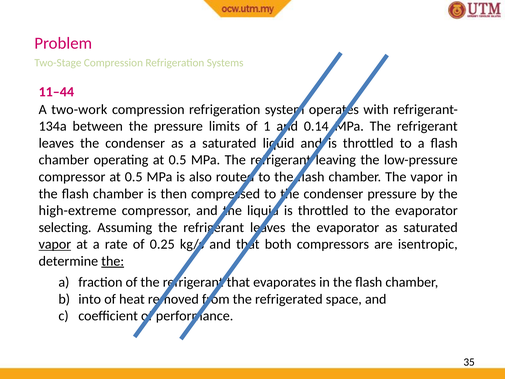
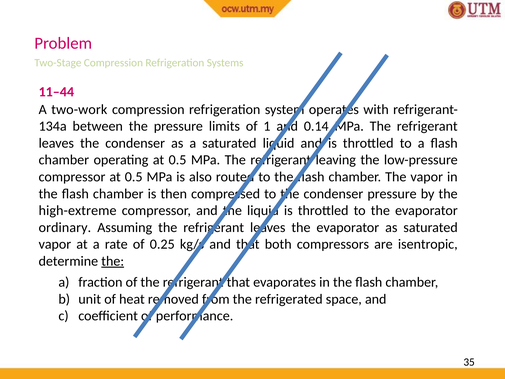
selecting: selecting -> ordinary
vapor at (55, 244) underline: present -> none
into: into -> unit
